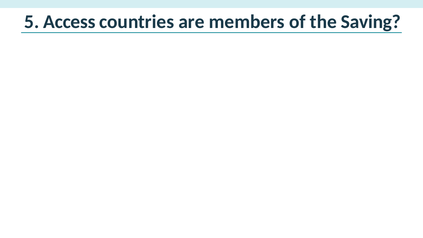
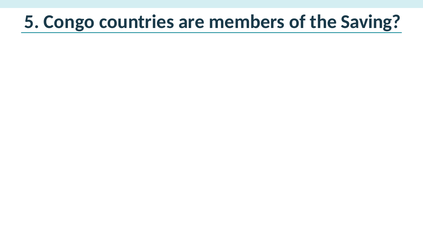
Access: Access -> Congo
